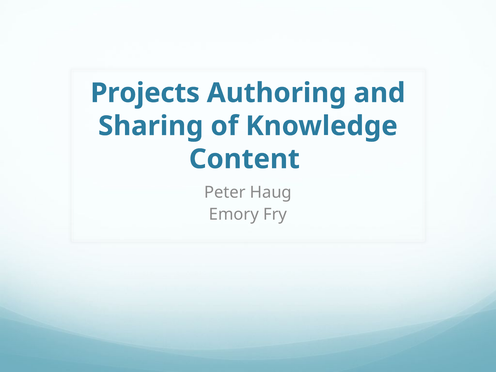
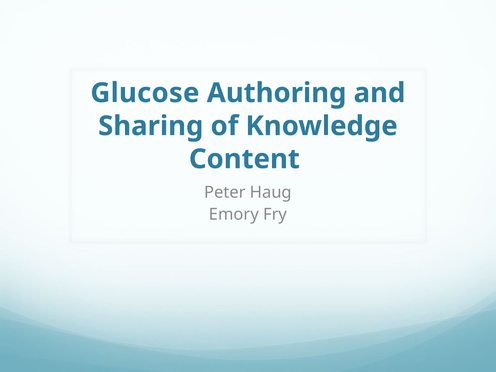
Projects: Projects -> Glucose
